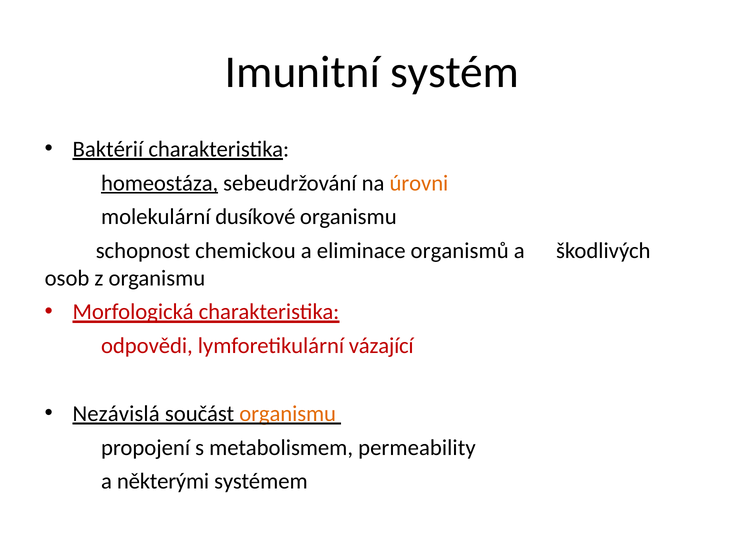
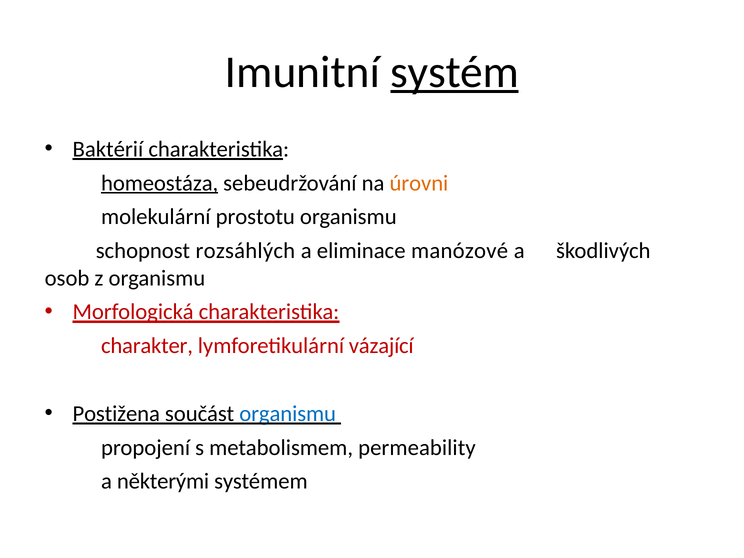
systém underline: none -> present
dusíkové: dusíkové -> prostotu
chemickou: chemickou -> rozsáhlých
organismů: organismů -> manózové
odpovědi: odpovědi -> charakter
Nezávislá: Nezávislá -> Postižena
organismu at (288, 414) colour: orange -> blue
